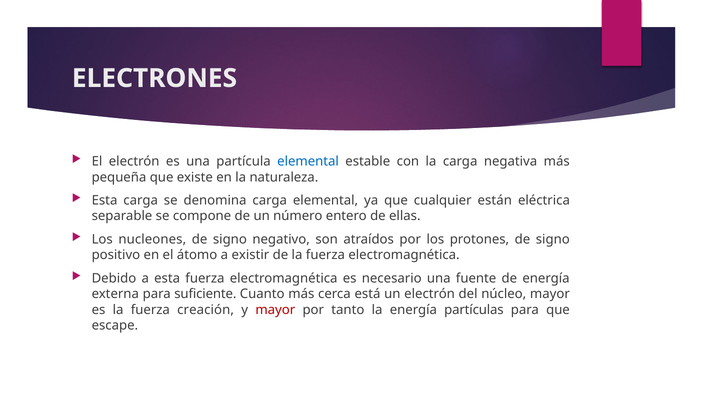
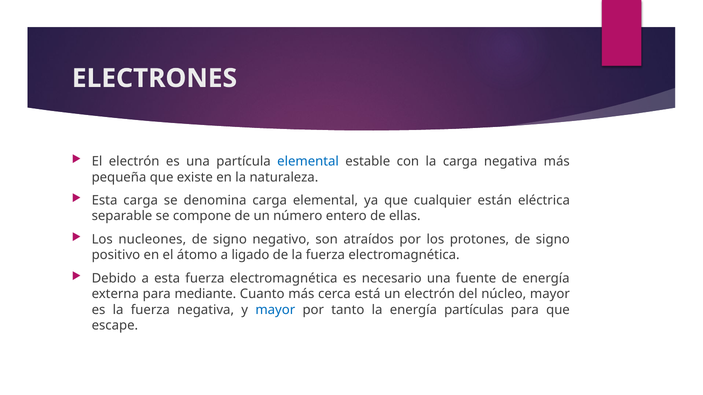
existir: existir -> ligado
suficiente: suficiente -> mediante
fuerza creación: creación -> negativa
mayor at (275, 310) colour: red -> blue
